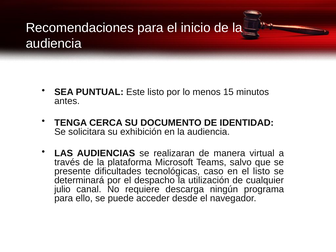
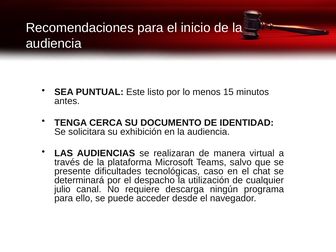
el listo: listo -> chat
